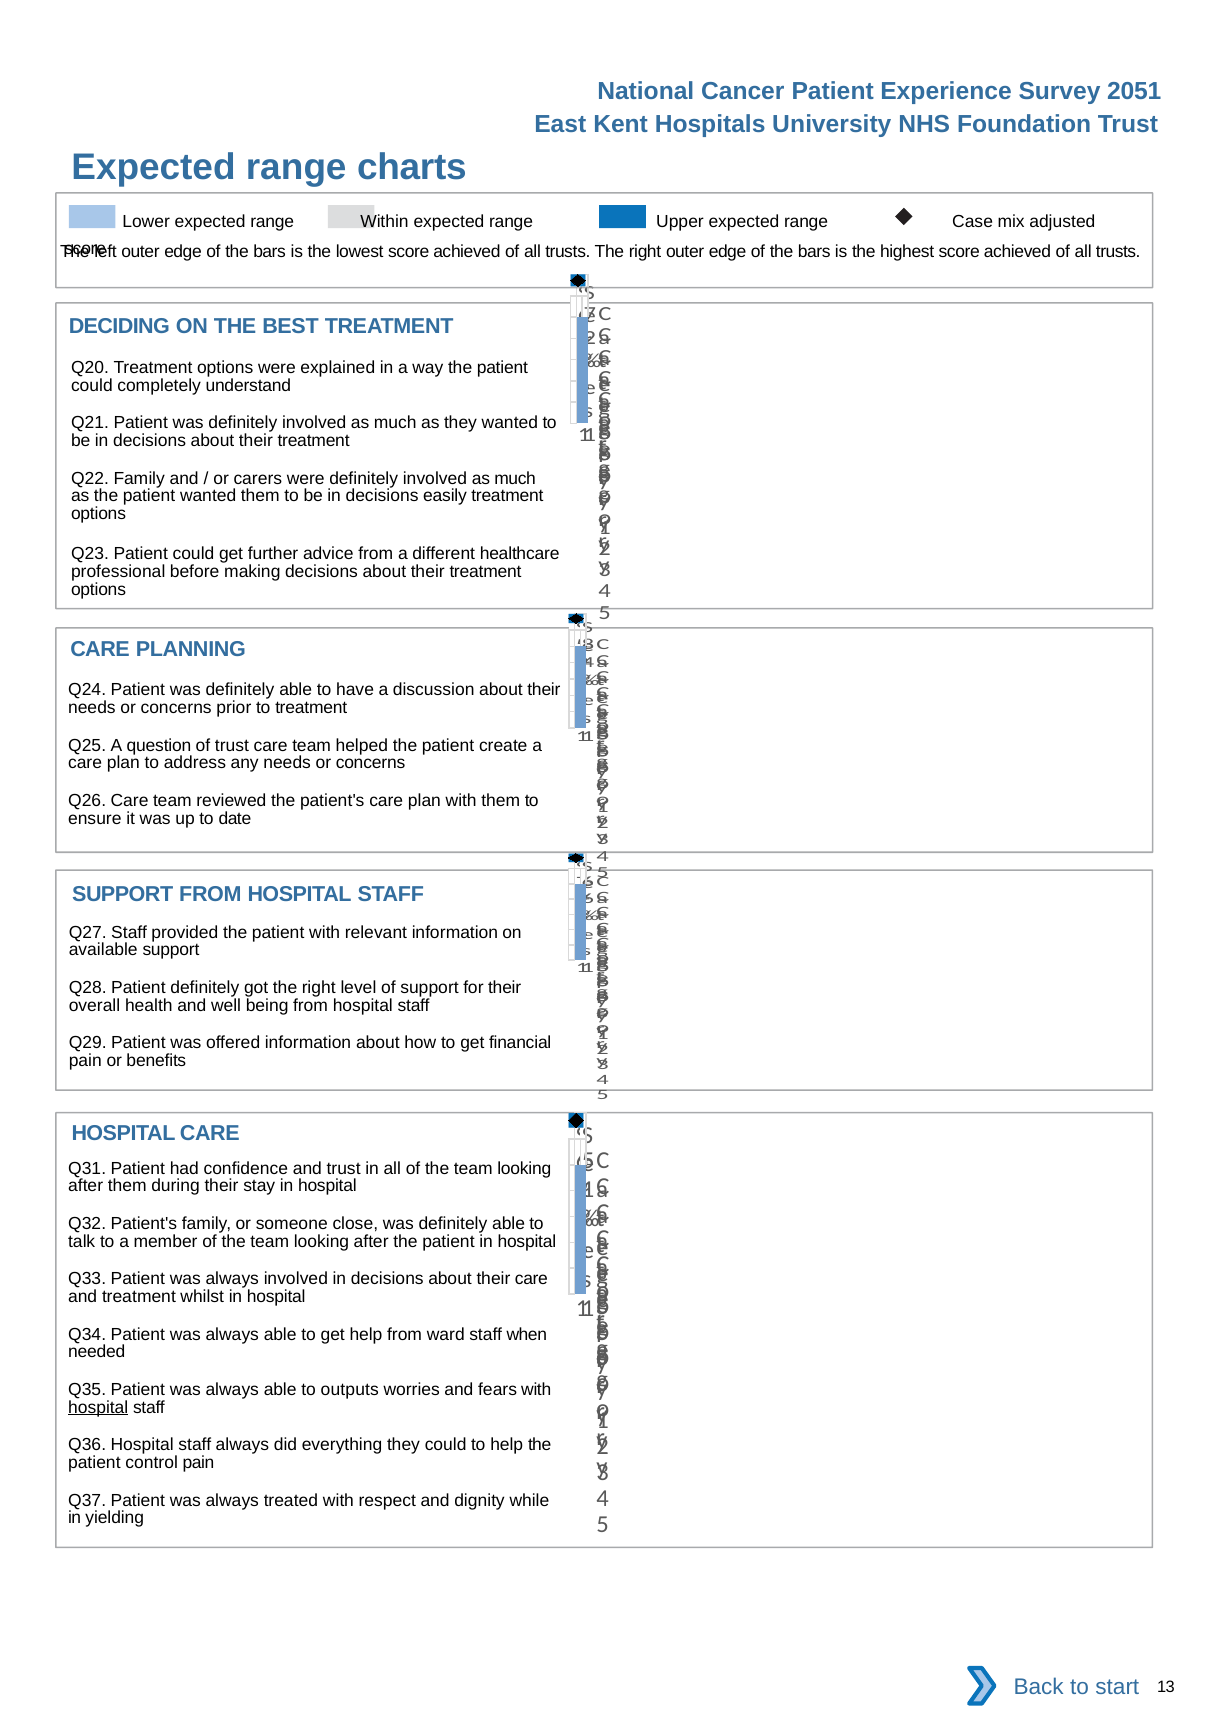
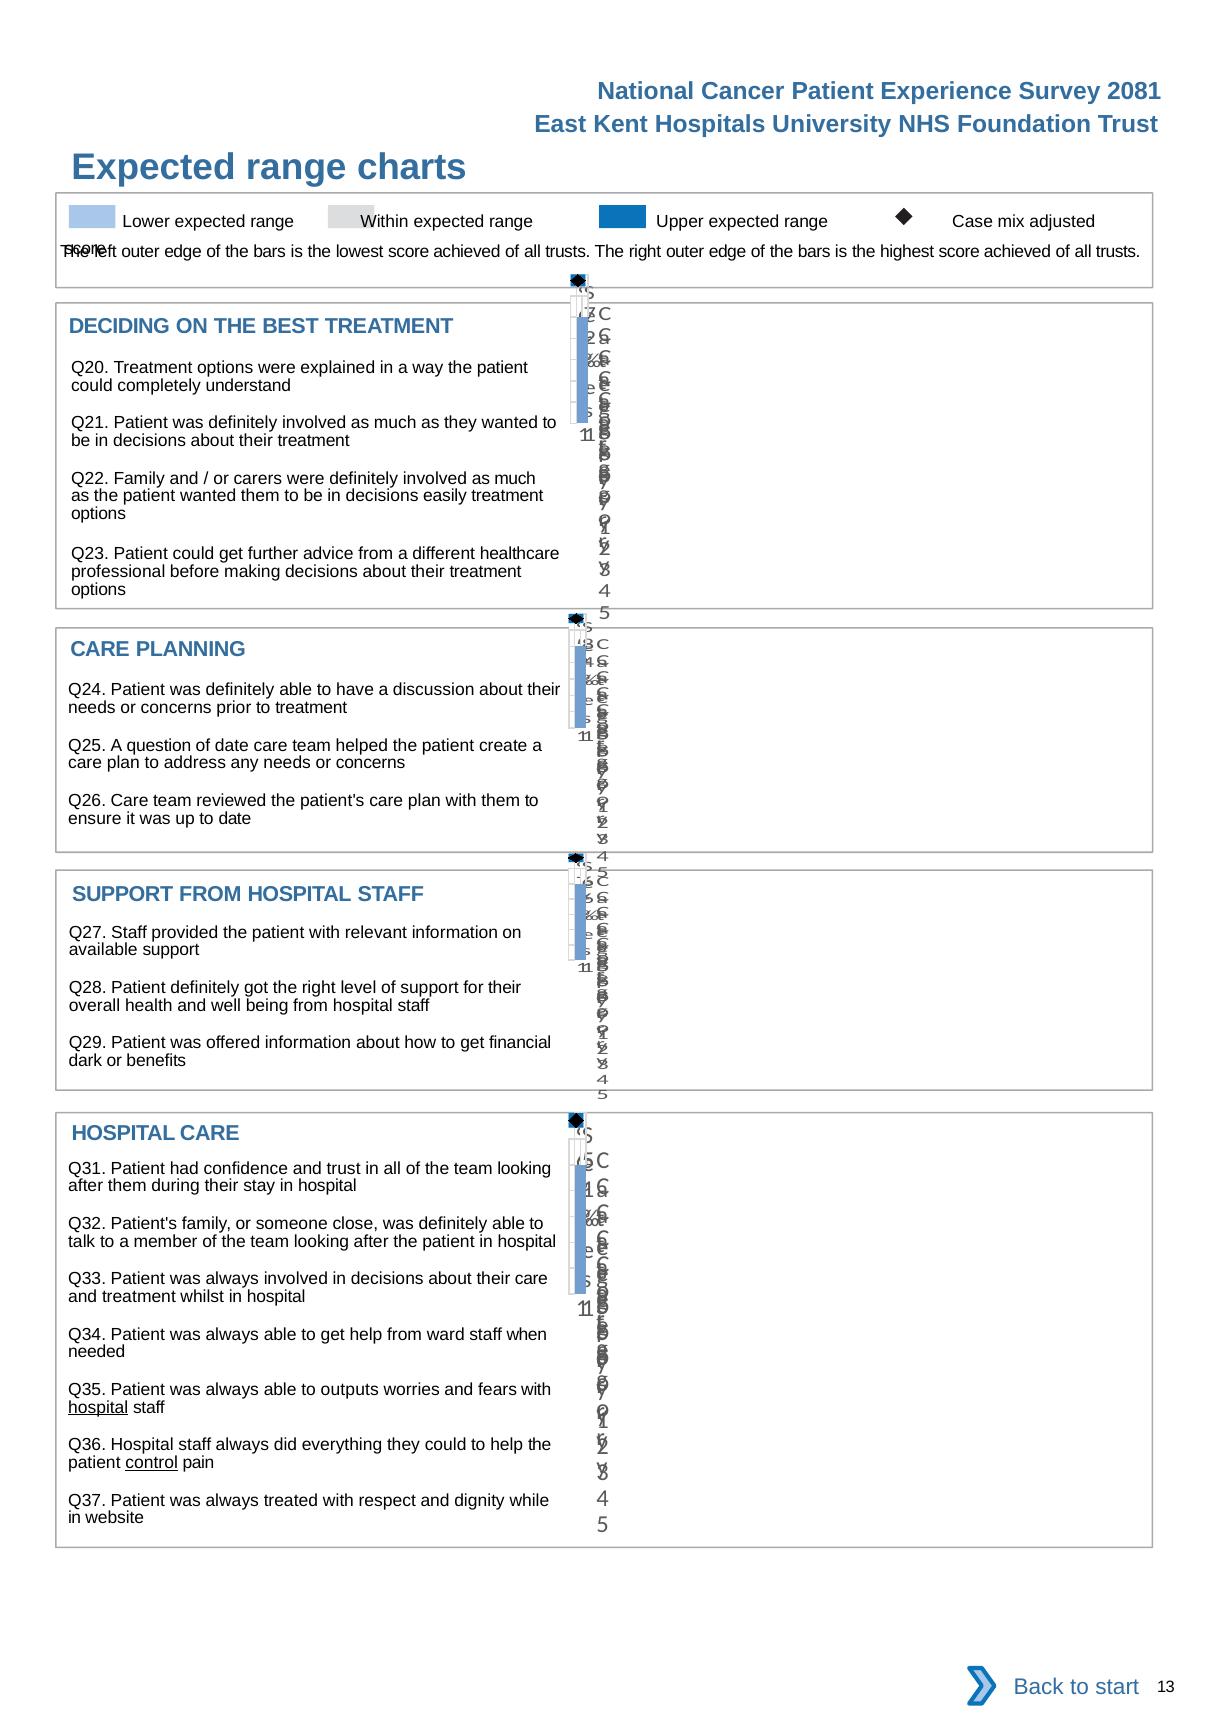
2051: 2051 -> 2081
of trust: trust -> date
pain at (85, 1061): pain -> dark
control underline: none -> present
yielding: yielding -> website
